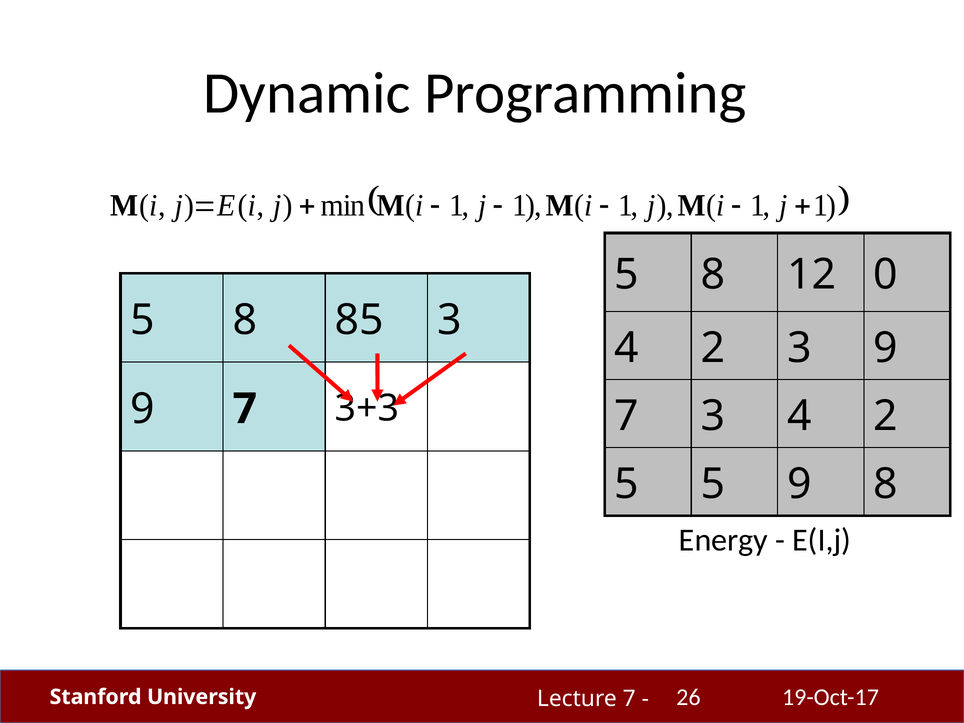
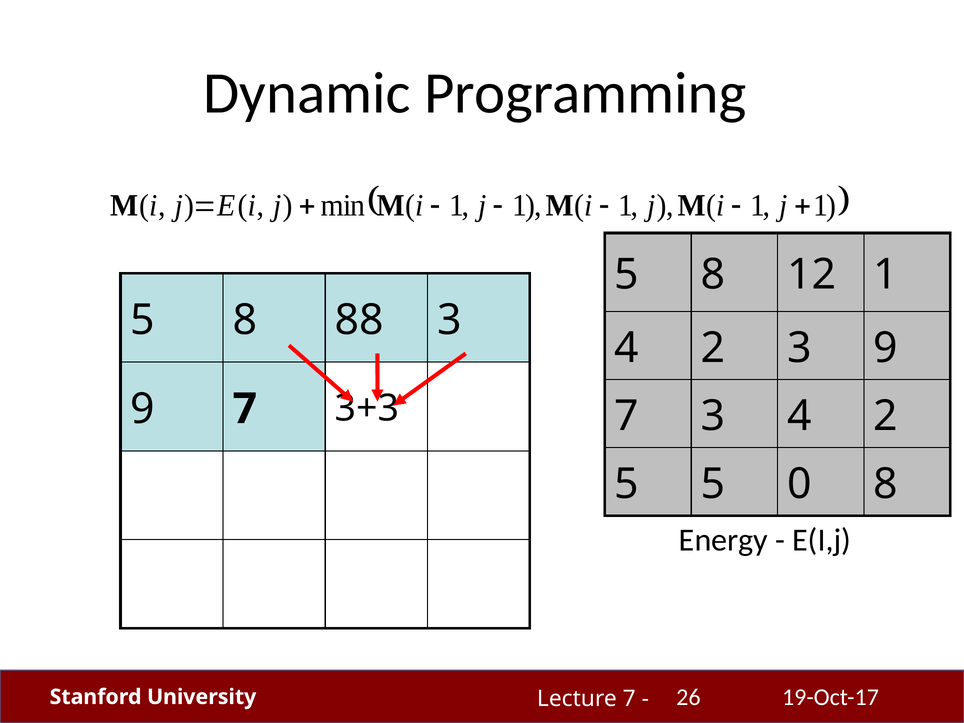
12 0: 0 -> 1
85: 85 -> 88
5 9: 9 -> 0
